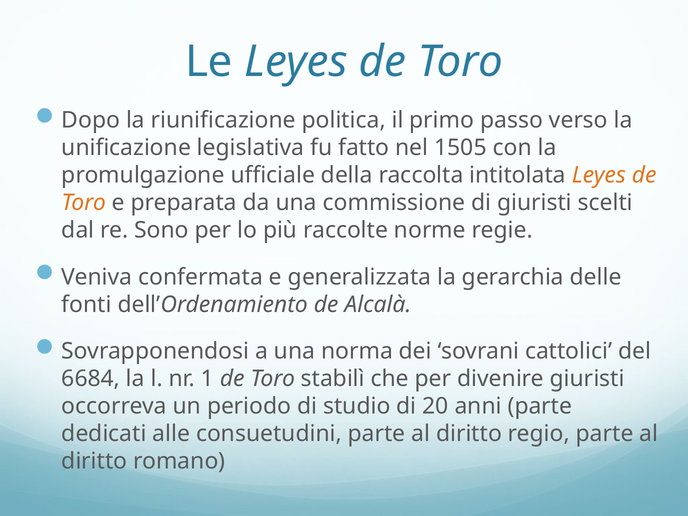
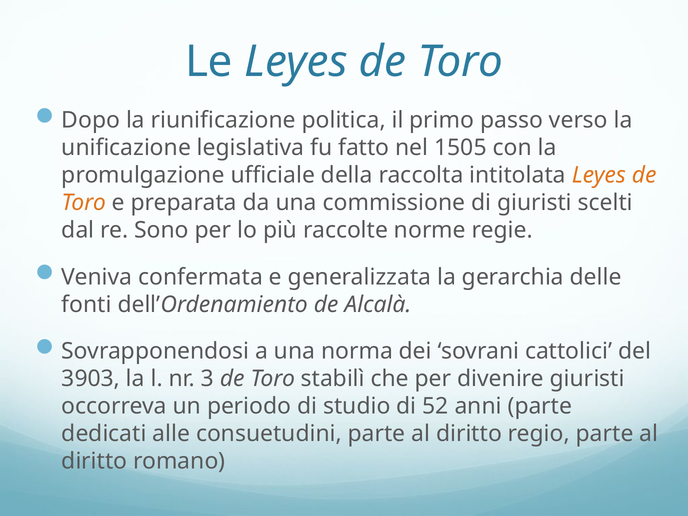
6684: 6684 -> 3903
1: 1 -> 3
20: 20 -> 52
